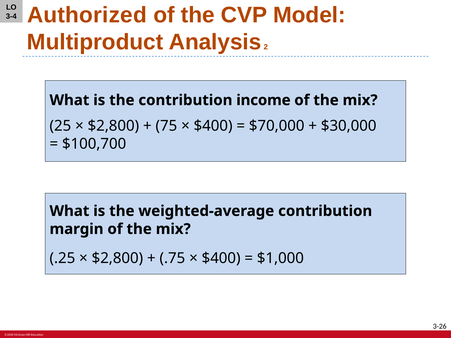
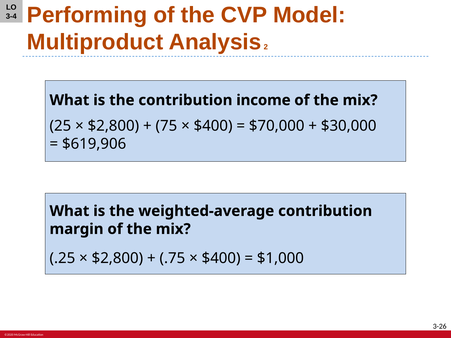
Authorized: Authorized -> Performing
$100,700: $100,700 -> $619,906
